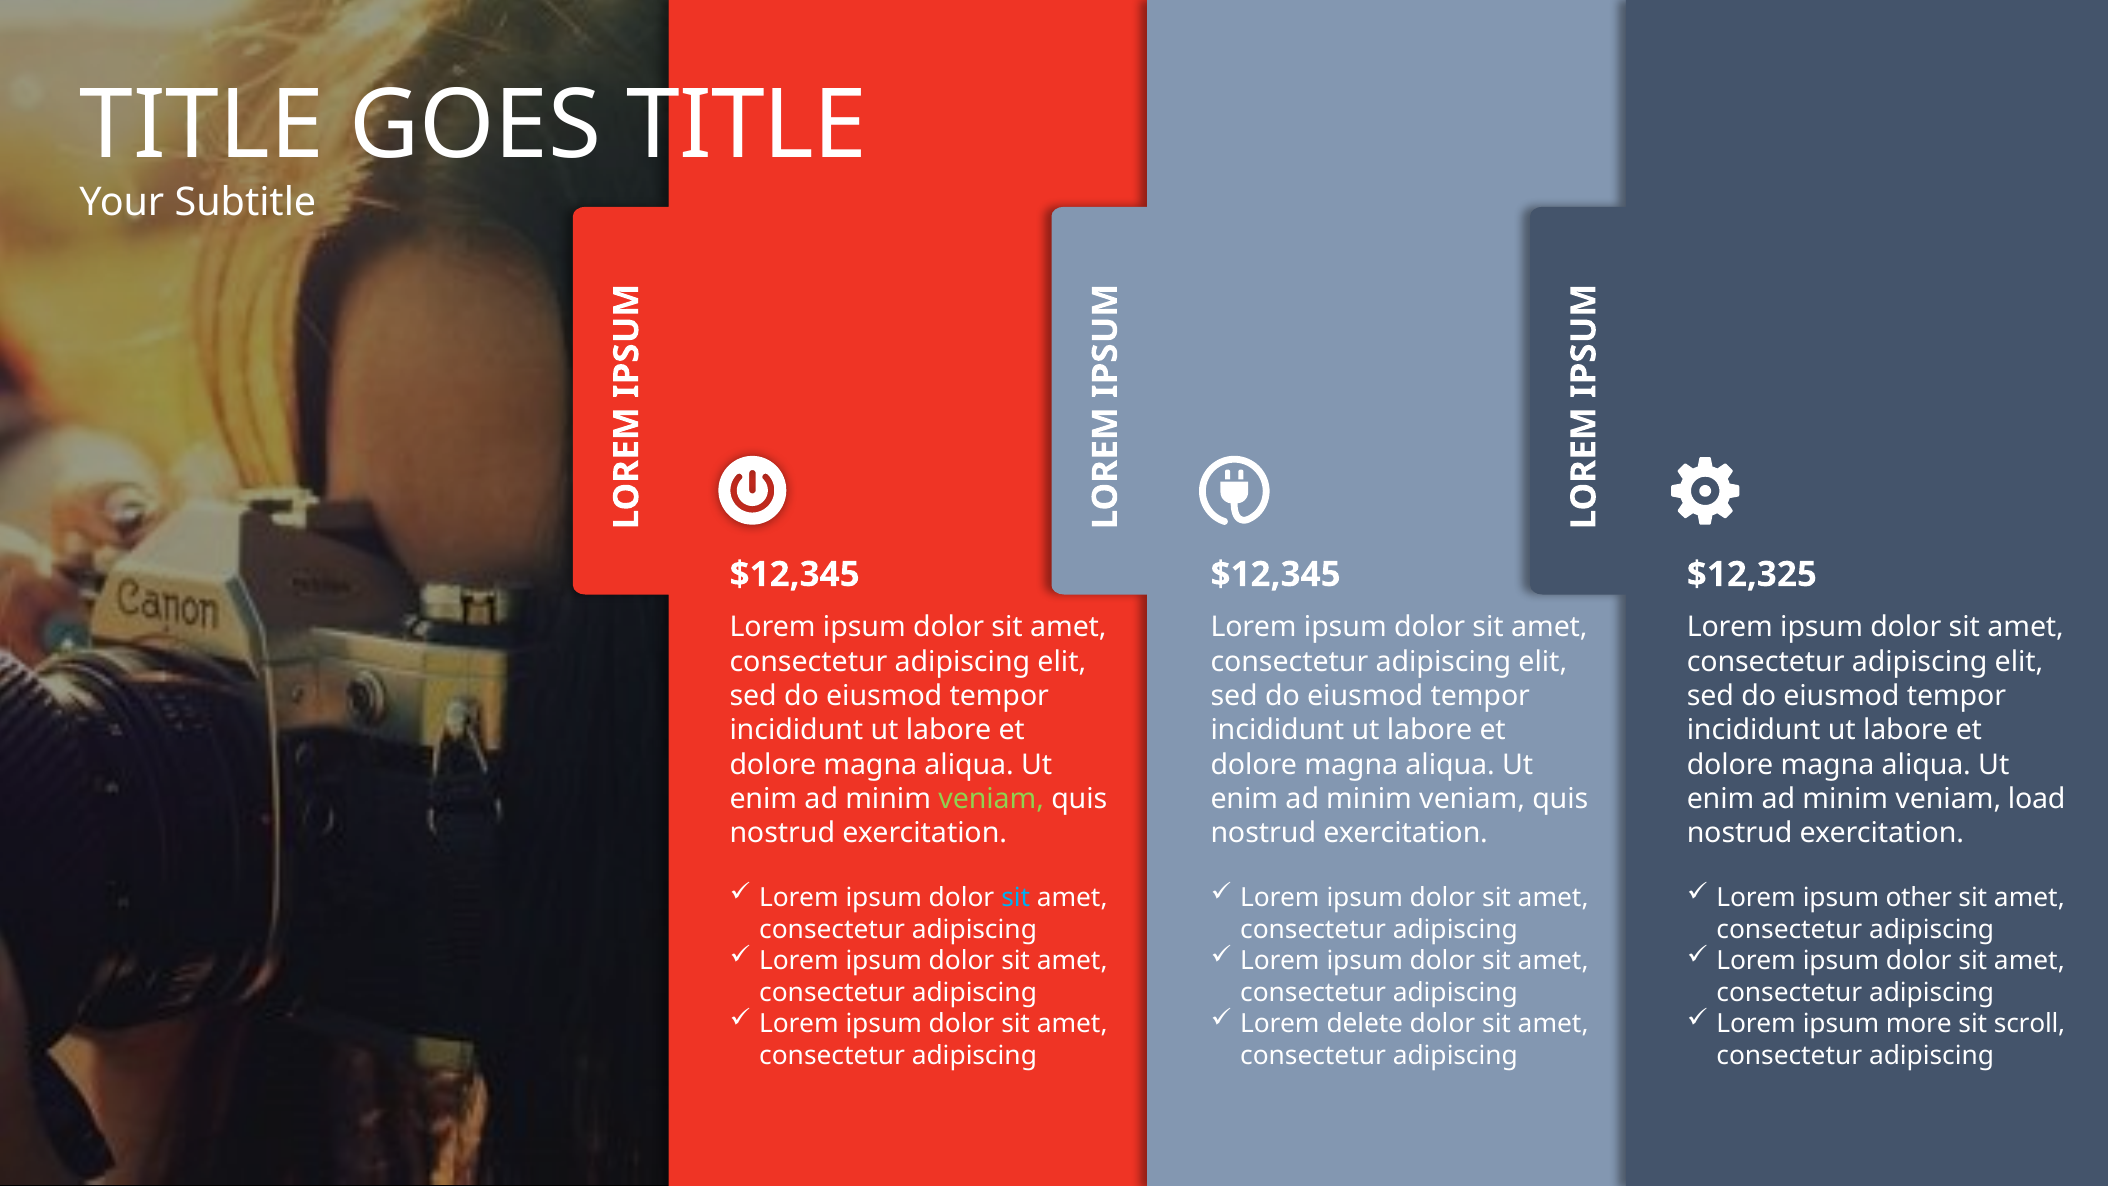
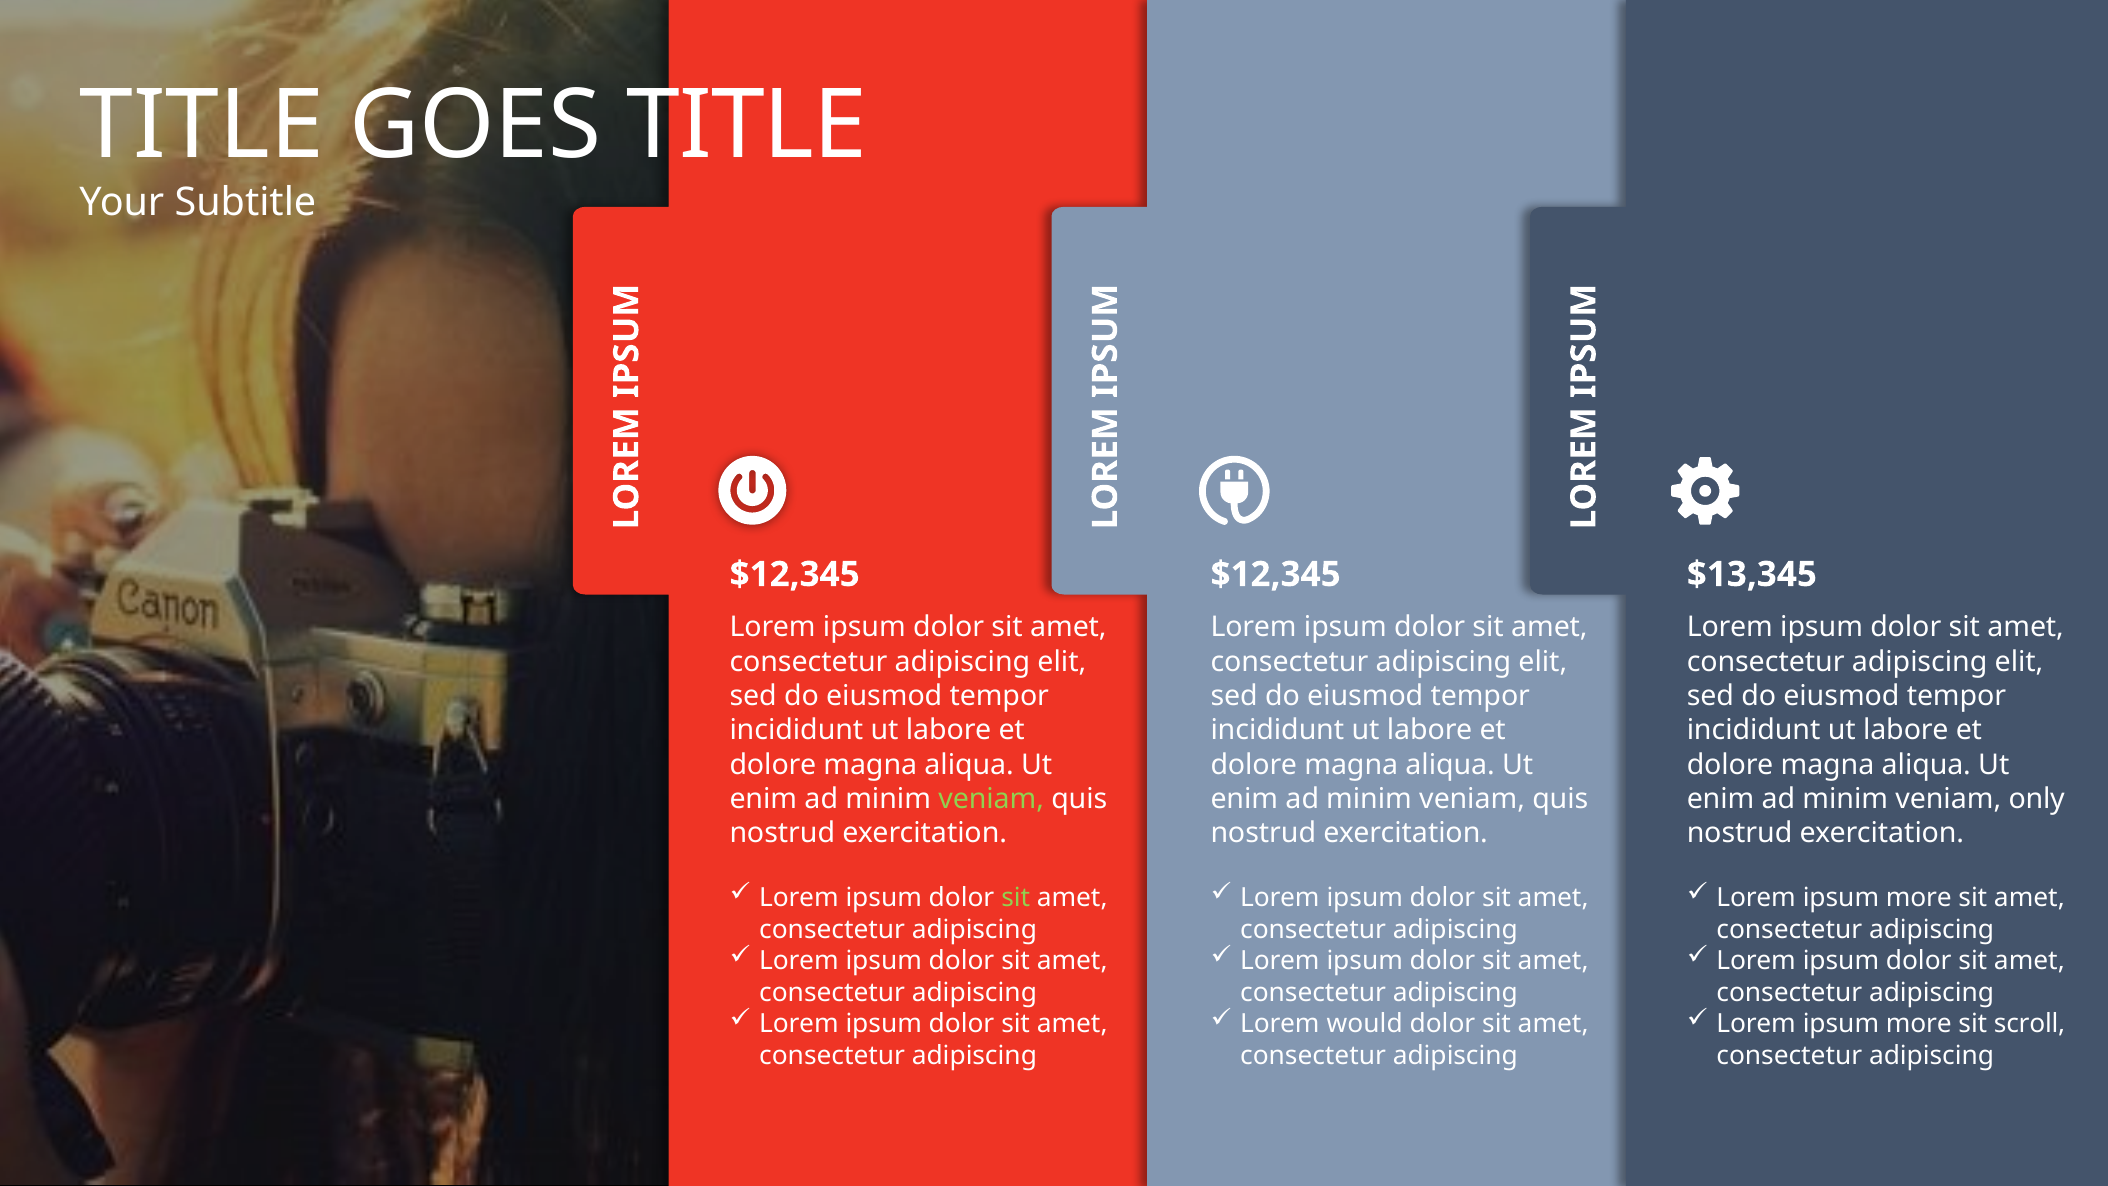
$12,325: $12,325 -> $13,345
load: load -> only
sit at (1016, 898) colour: light blue -> light green
other at (1919, 898): other -> more
delete: delete -> would
